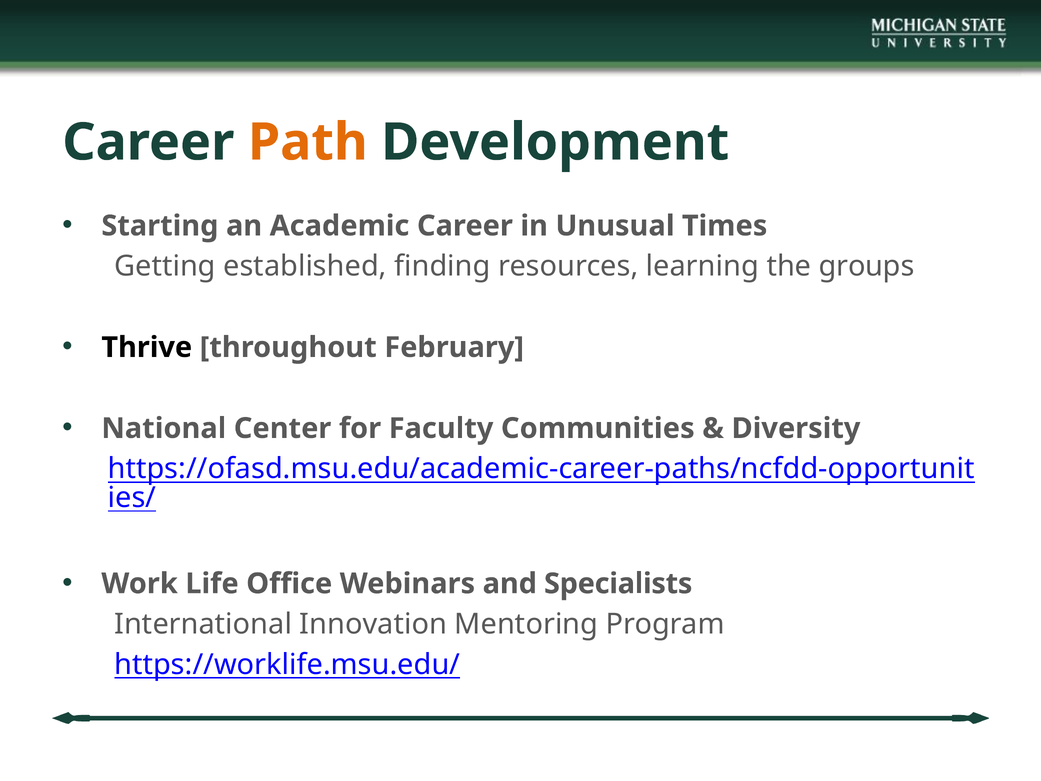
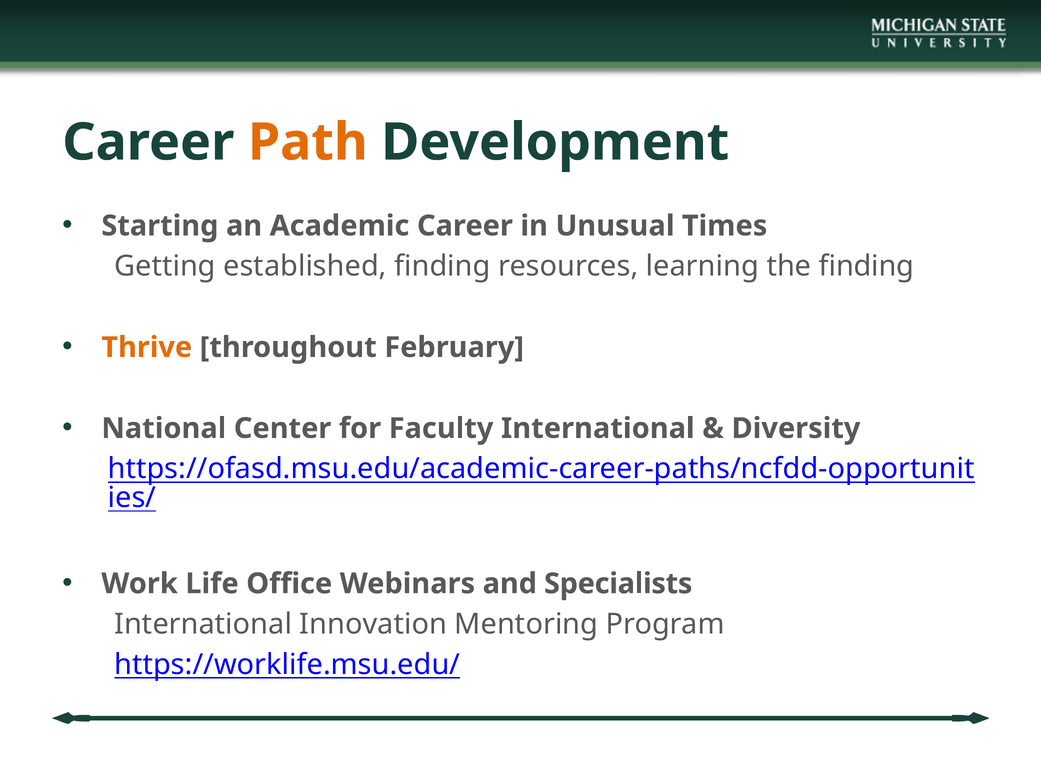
the groups: groups -> finding
Thrive colour: black -> orange
Faculty Communities: Communities -> International
